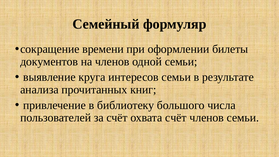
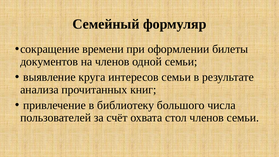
охвата счёт: счёт -> стол
